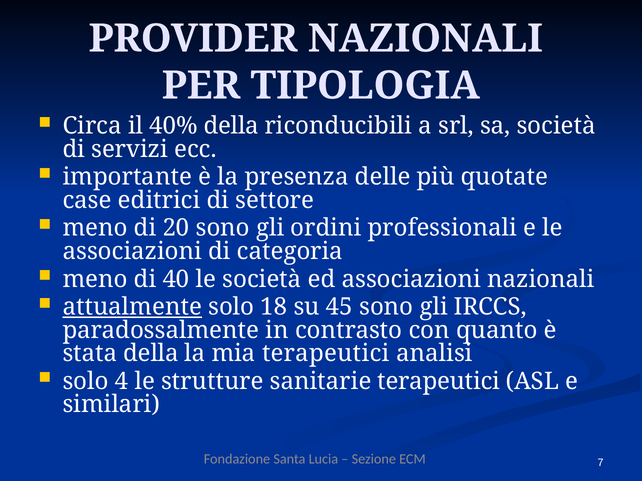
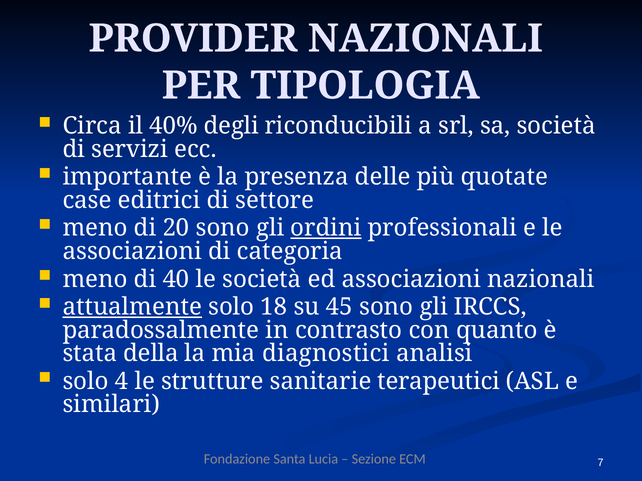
40% della: della -> degli
ordini underline: none -> present
mia terapeutici: terapeutici -> diagnostici
